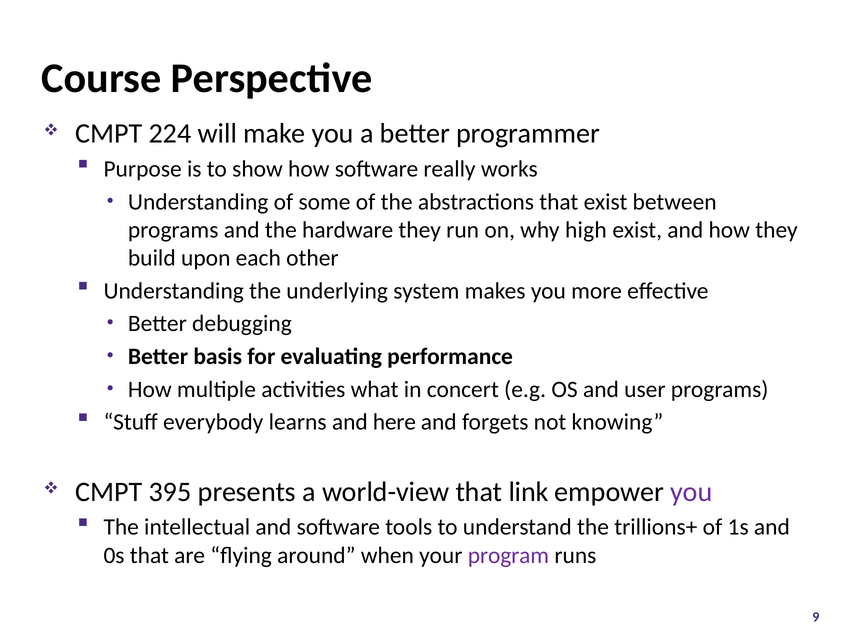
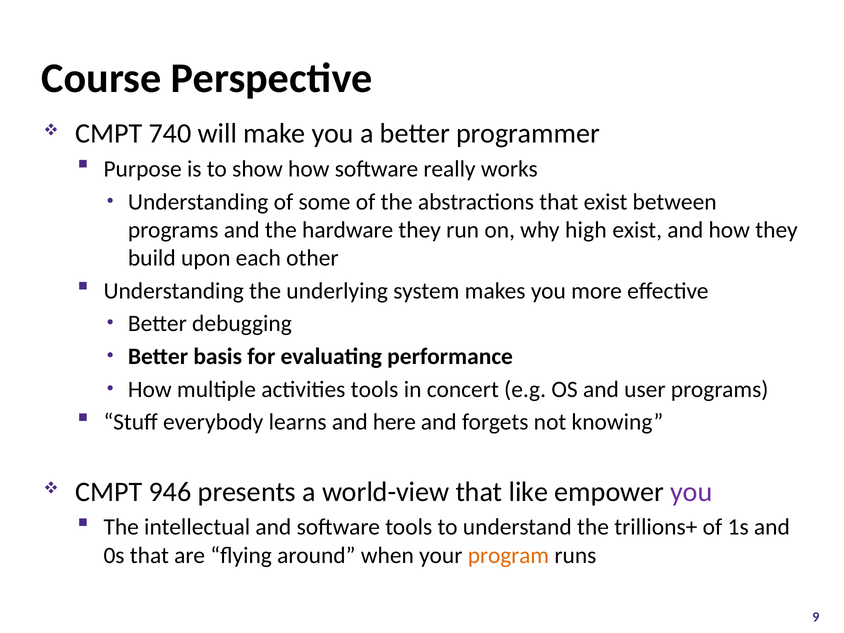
224: 224 -> 740
activities what: what -> tools
395: 395 -> 946
link: link -> like
program colour: purple -> orange
